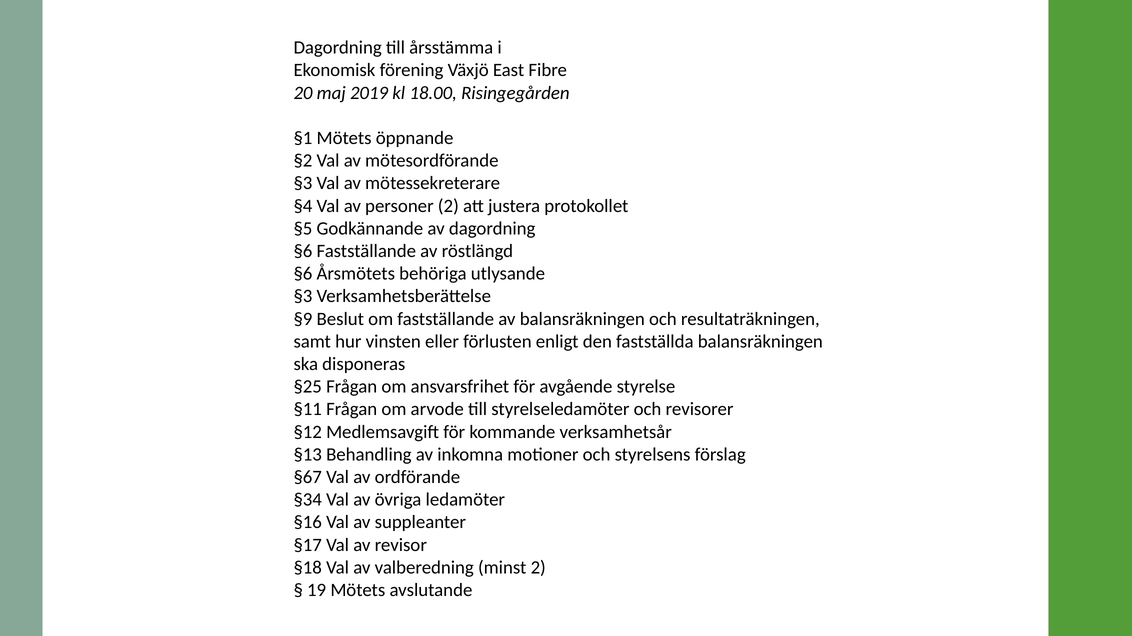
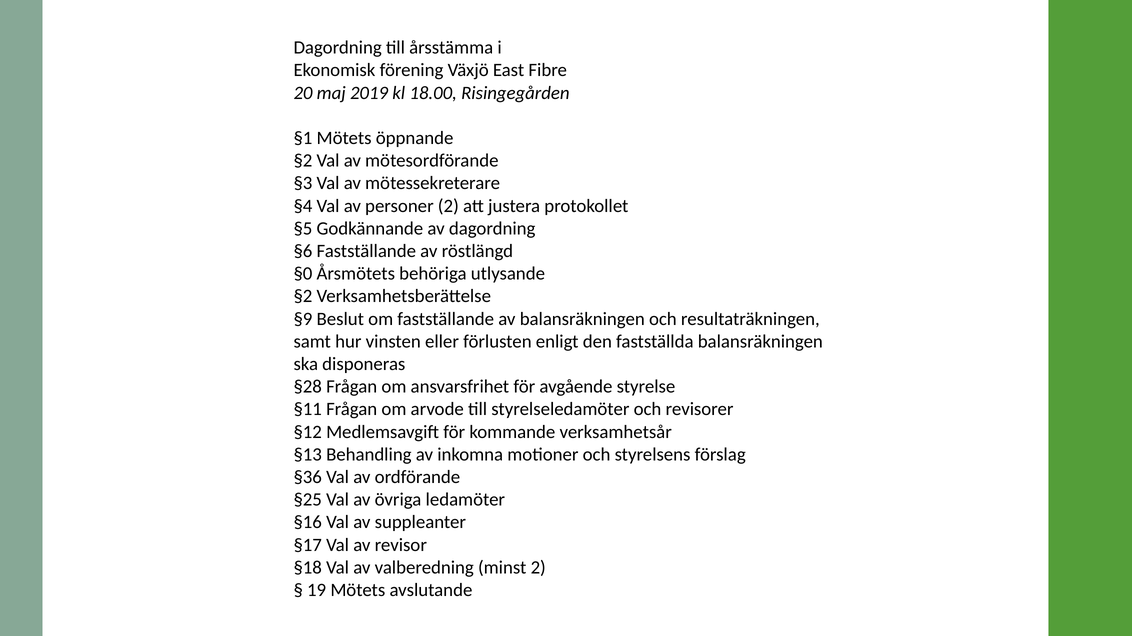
§6 at (303, 274): §6 -> §0
§3 at (303, 297): §3 -> §2
§25: §25 -> §28
§67: §67 -> §36
§34: §34 -> §25
